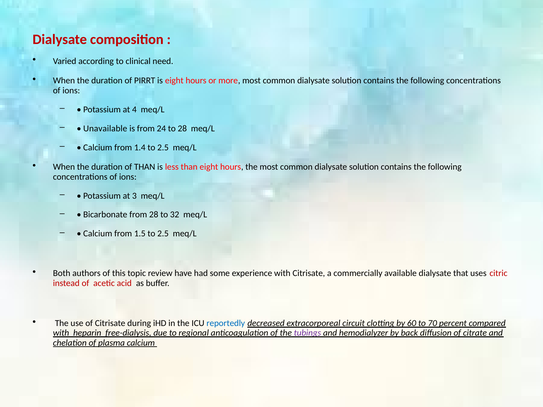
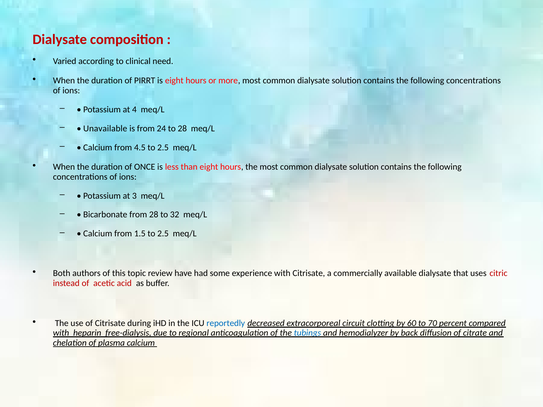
1.4: 1.4 -> 4.5
of THAN: THAN -> ONCE
tubings colour: purple -> blue
